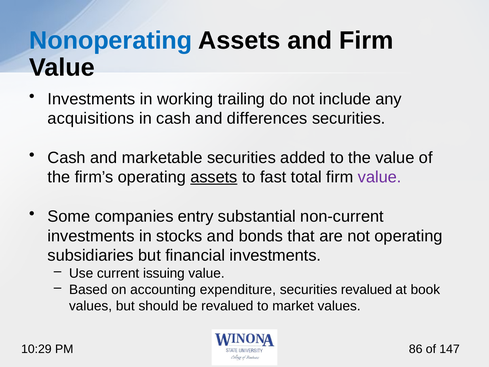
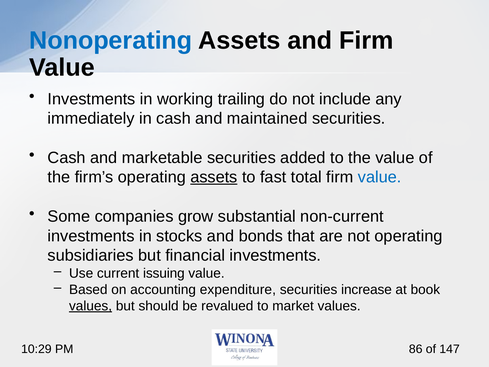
acquisitions: acquisitions -> immediately
differences: differences -> maintained
value at (380, 177) colour: purple -> blue
entry: entry -> grow
securities revalued: revalued -> increase
values at (91, 306) underline: none -> present
